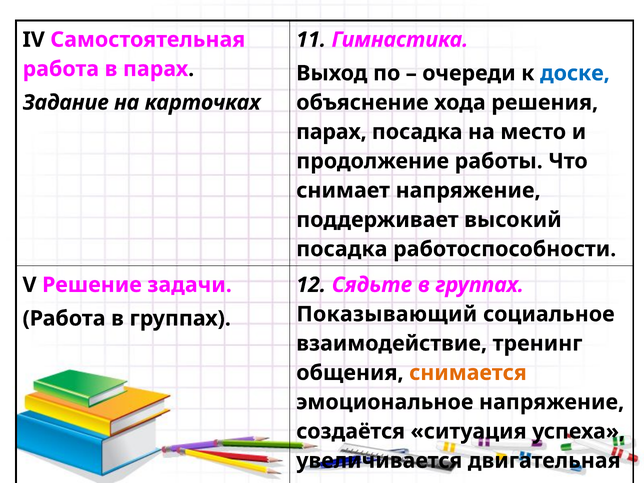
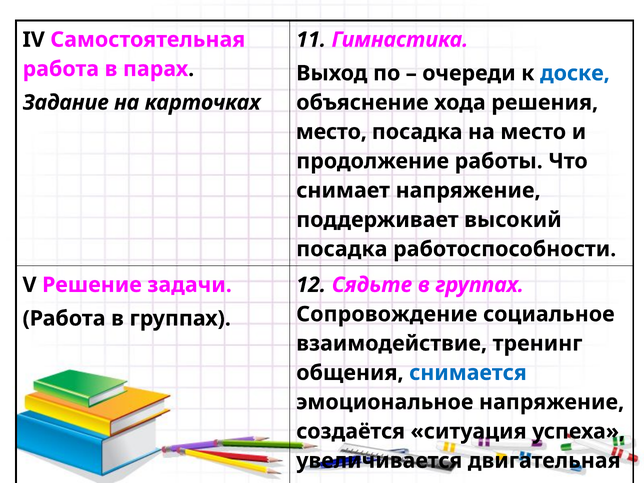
парах at (331, 132): парах -> место
Показывающий: Показывающий -> Сопровождение
снимается colour: orange -> blue
